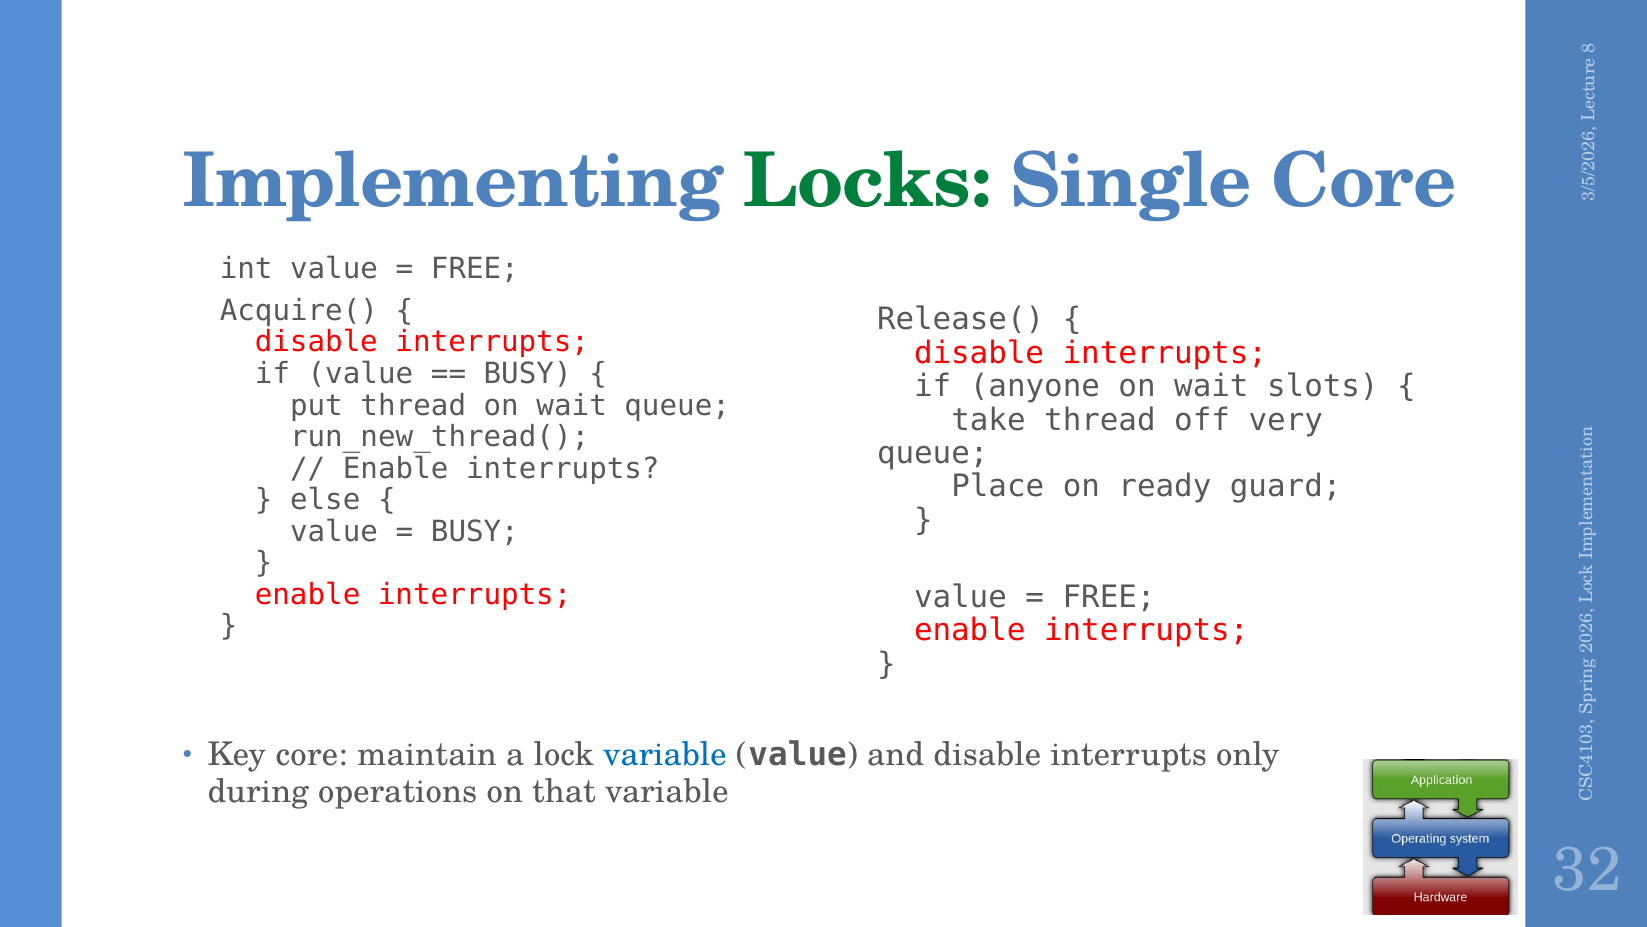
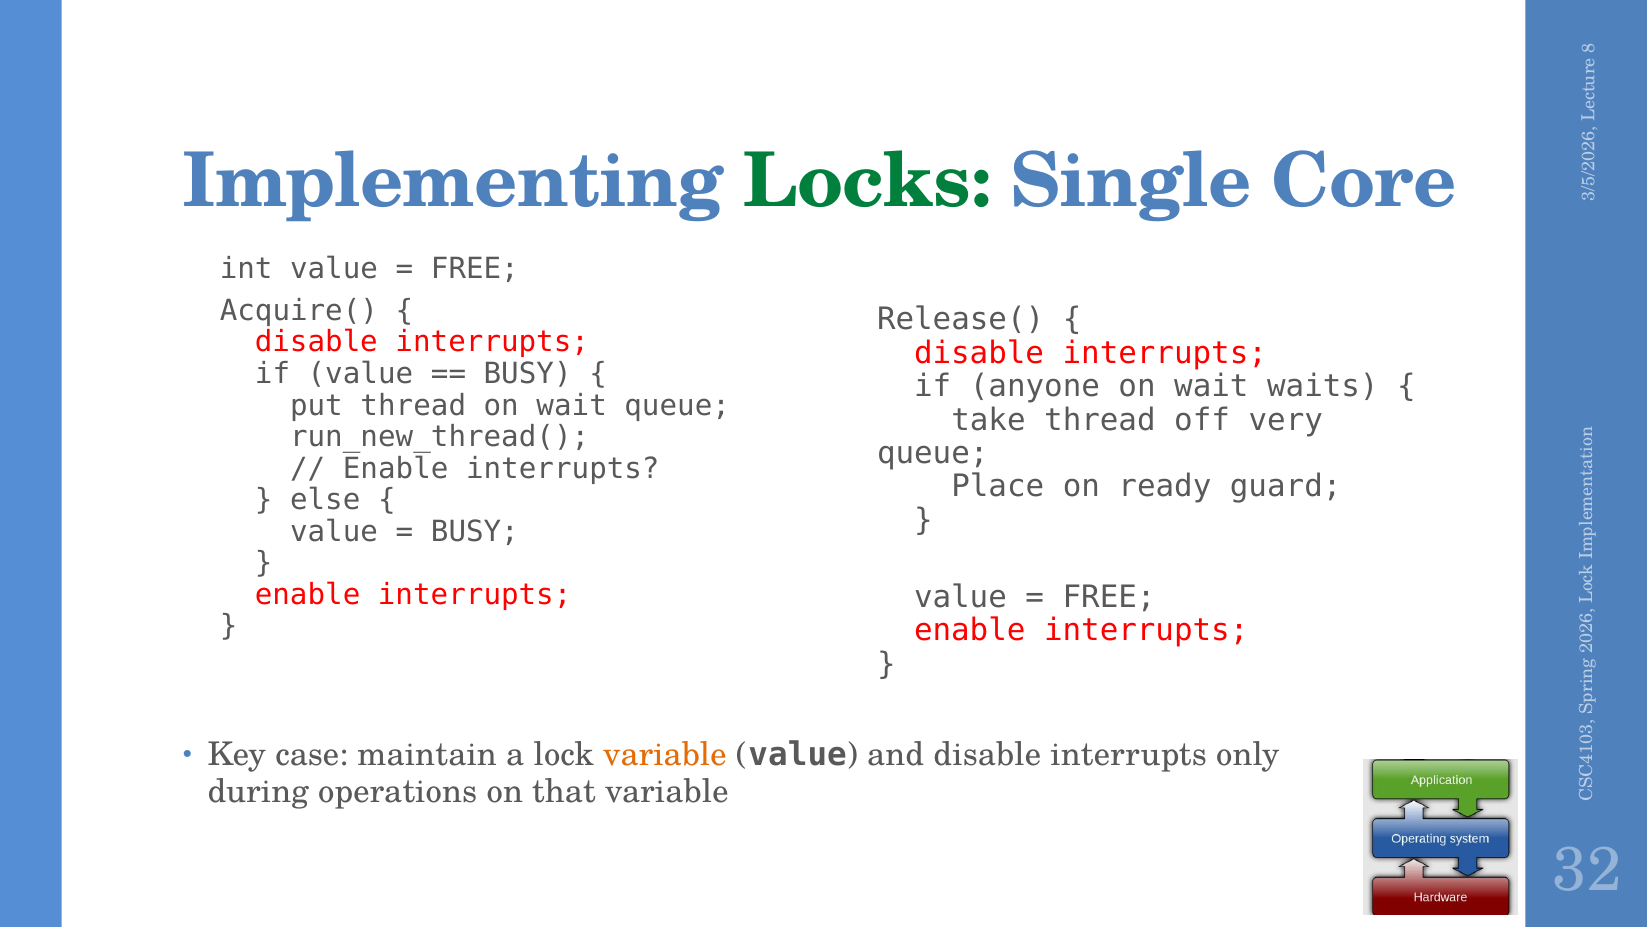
slots: slots -> waits
Key core: core -> case
variable at (665, 754) colour: blue -> orange
